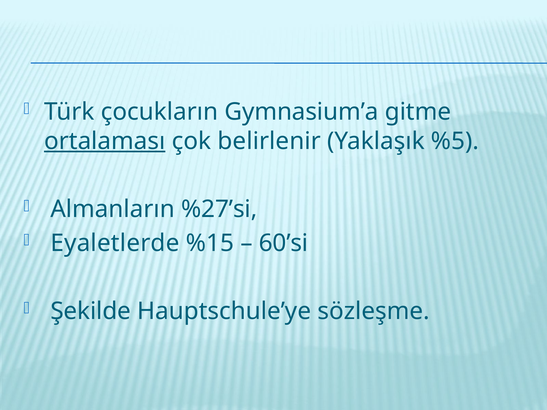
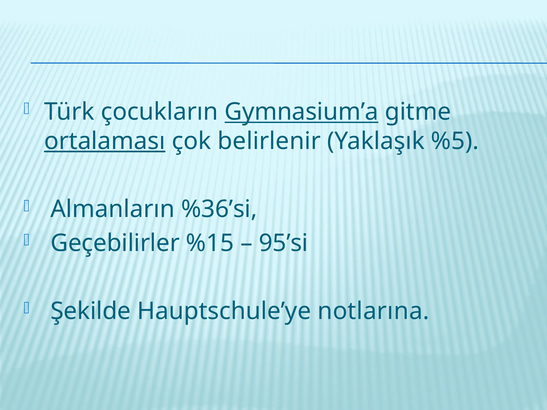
Gymnasium’a underline: none -> present
%27’si: %27’si -> %36’si
Eyaletlerde: Eyaletlerde -> Geçebilirler
60’si: 60’si -> 95’si
sözleşme: sözleşme -> notlarına
